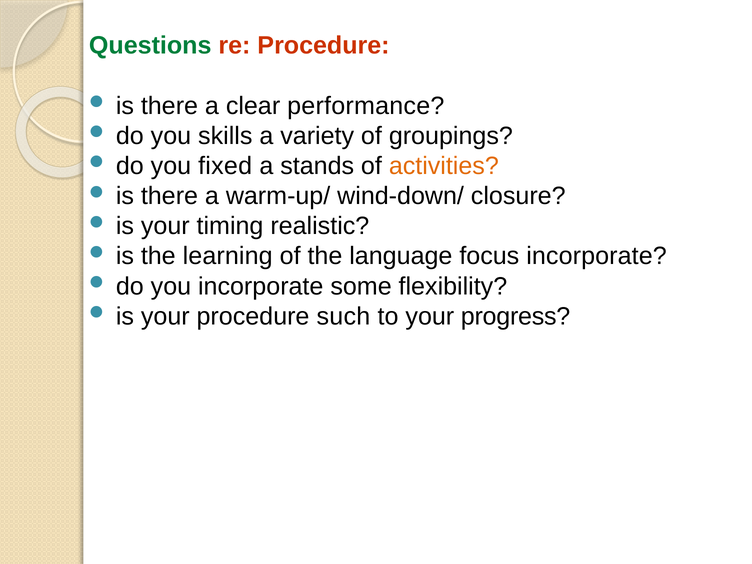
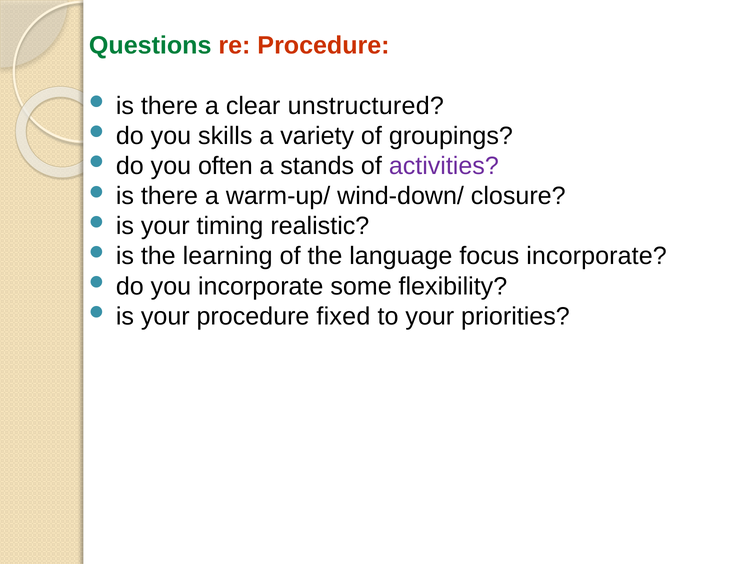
performance: performance -> unstructured
fixed: fixed -> often
activities colour: orange -> purple
such: such -> fixed
progress: progress -> priorities
